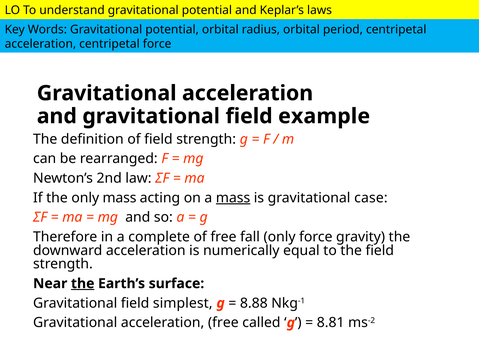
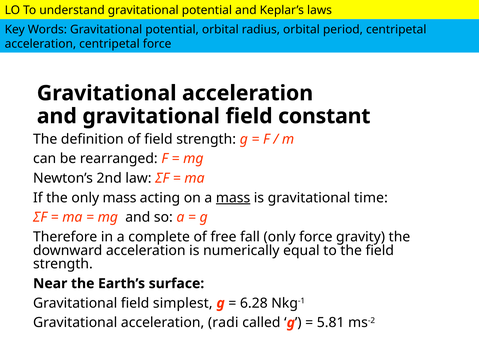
example: example -> constant
case: case -> time
the at (83, 284) underline: present -> none
8.88: 8.88 -> 6.28
acceleration free: free -> radi
8.81: 8.81 -> 5.81
